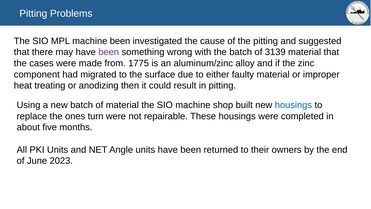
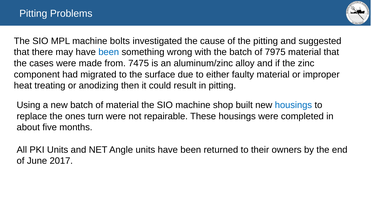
machine been: been -> bolts
been at (109, 52) colour: purple -> blue
3139: 3139 -> 7975
1775: 1775 -> 7475
2023: 2023 -> 2017
